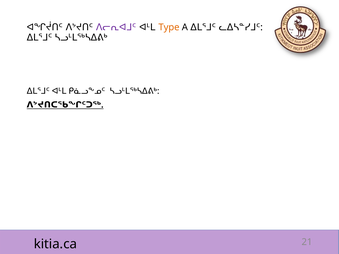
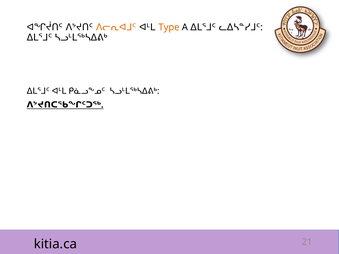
ᐱᓕᕆᐊᒧᑦ colour: purple -> orange
